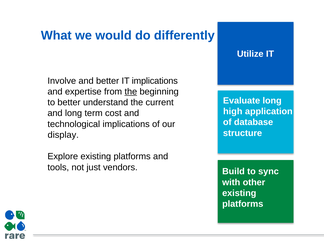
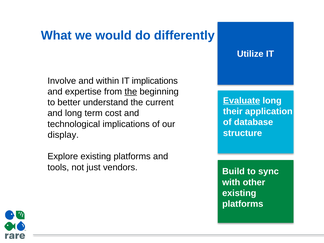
and better: better -> within
Evaluate underline: none -> present
high: high -> their
